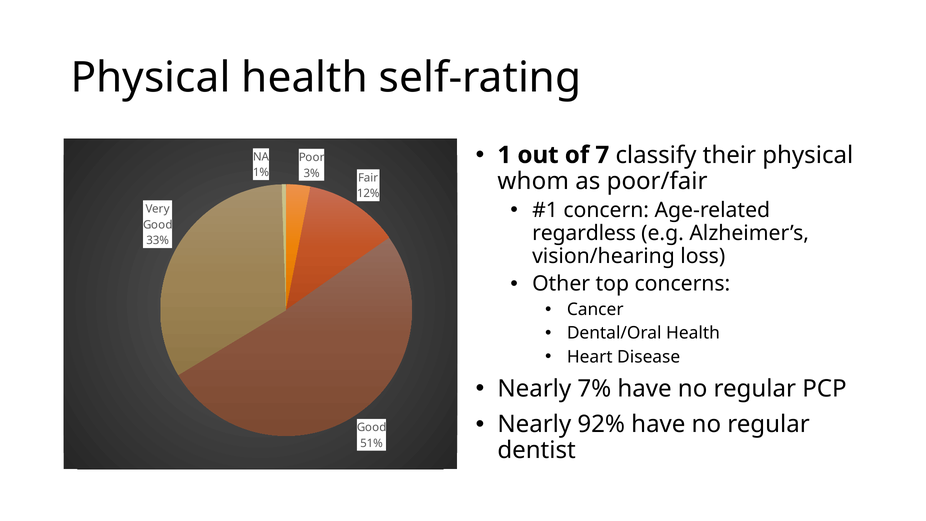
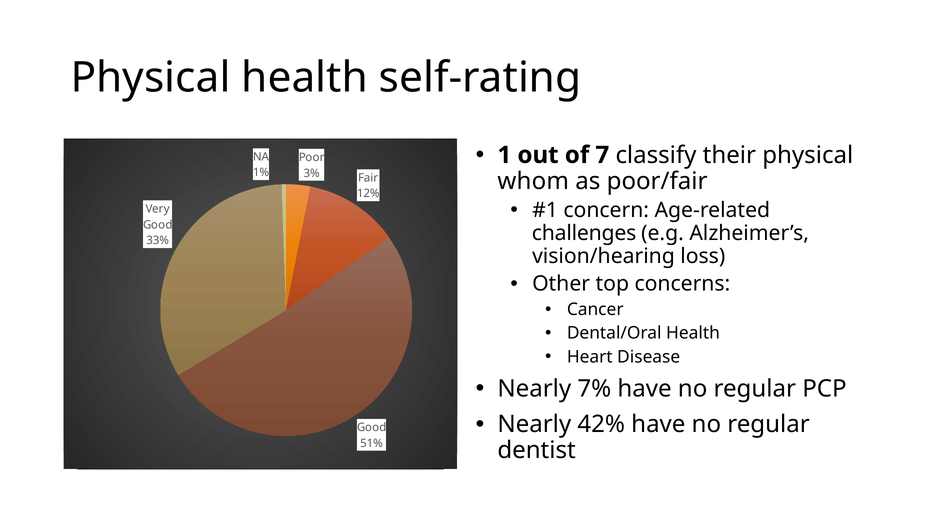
regardless: regardless -> challenges
92%: 92% -> 42%
